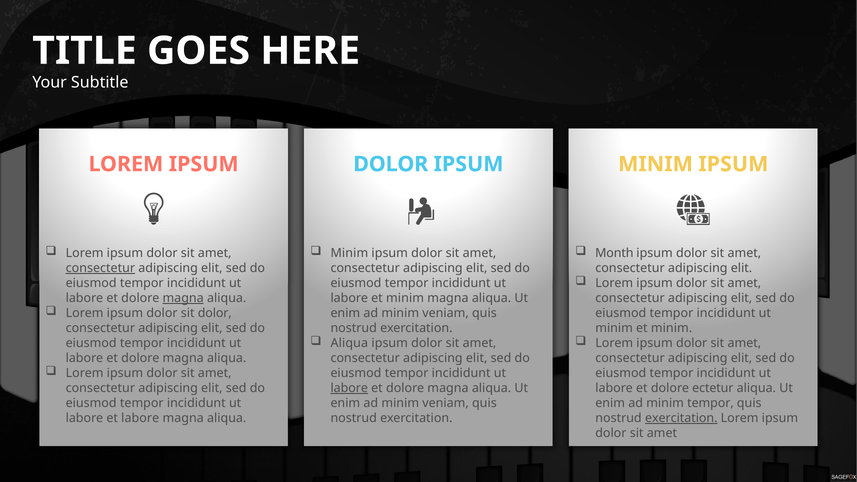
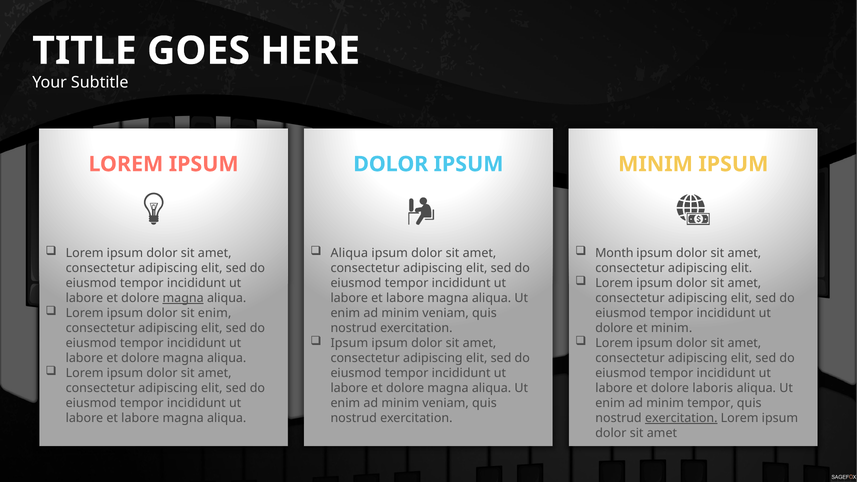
Minim at (349, 253): Minim -> Aliqua
consectetur at (100, 268) underline: present -> none
minim at (405, 298): minim -> labore
sit dolor: dolor -> enim
minim at (614, 328): minim -> dolore
Aliqua at (349, 343): Aliqua -> Ipsum
labore at (349, 388) underline: present -> none
ectetur: ectetur -> laboris
